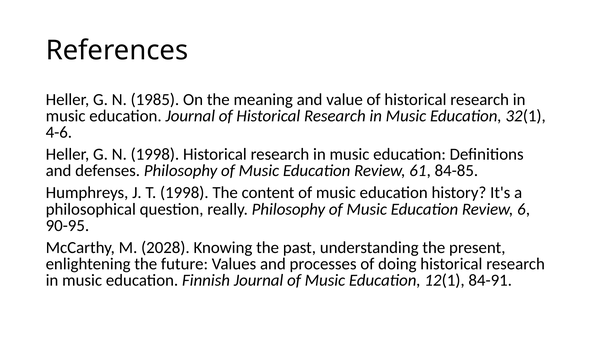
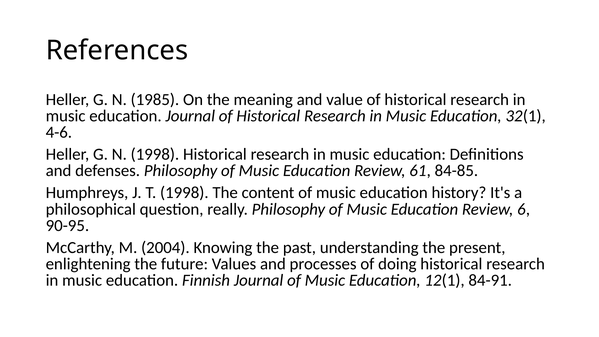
2028: 2028 -> 2004
